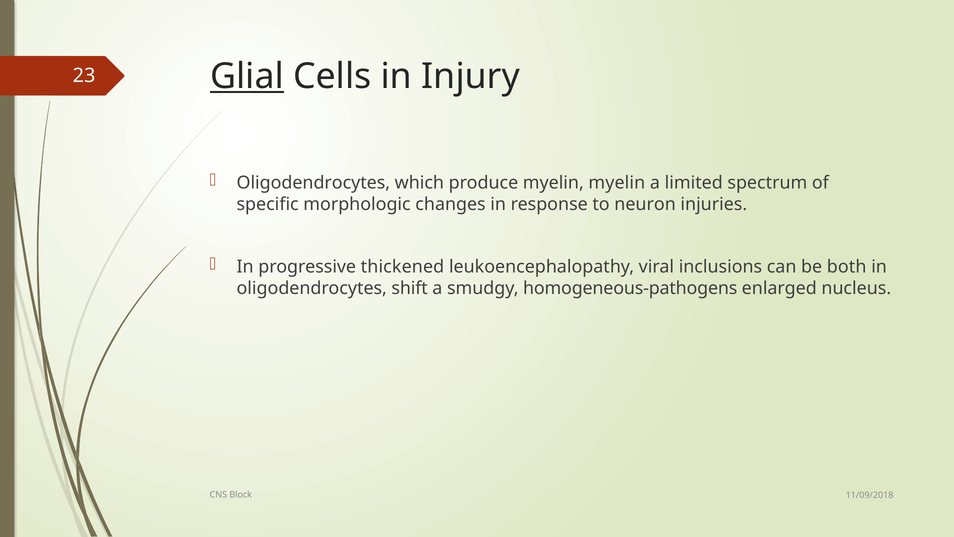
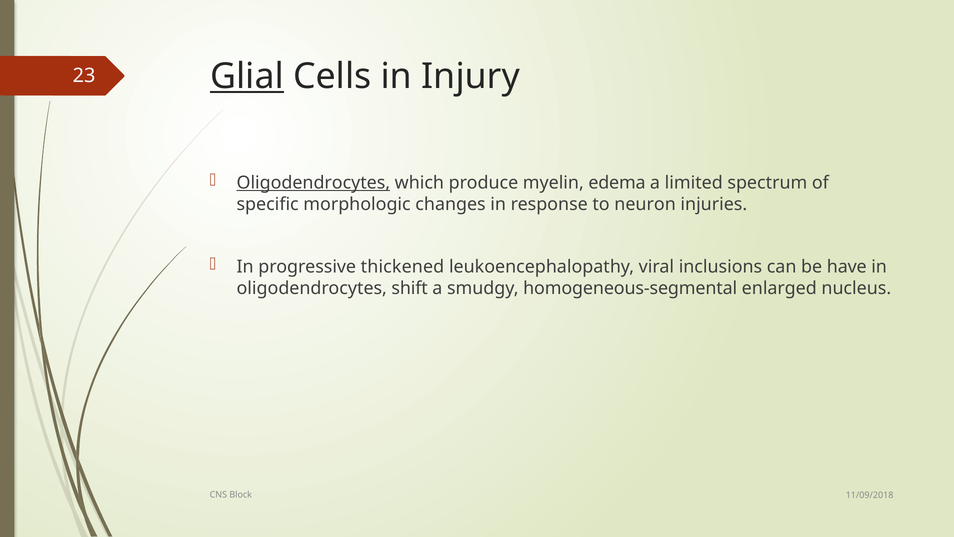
Oligodendrocytes at (313, 183) underline: none -> present
myelin myelin: myelin -> edema
both: both -> have
homogeneous-pathogens: homogeneous-pathogens -> homogeneous-segmental
